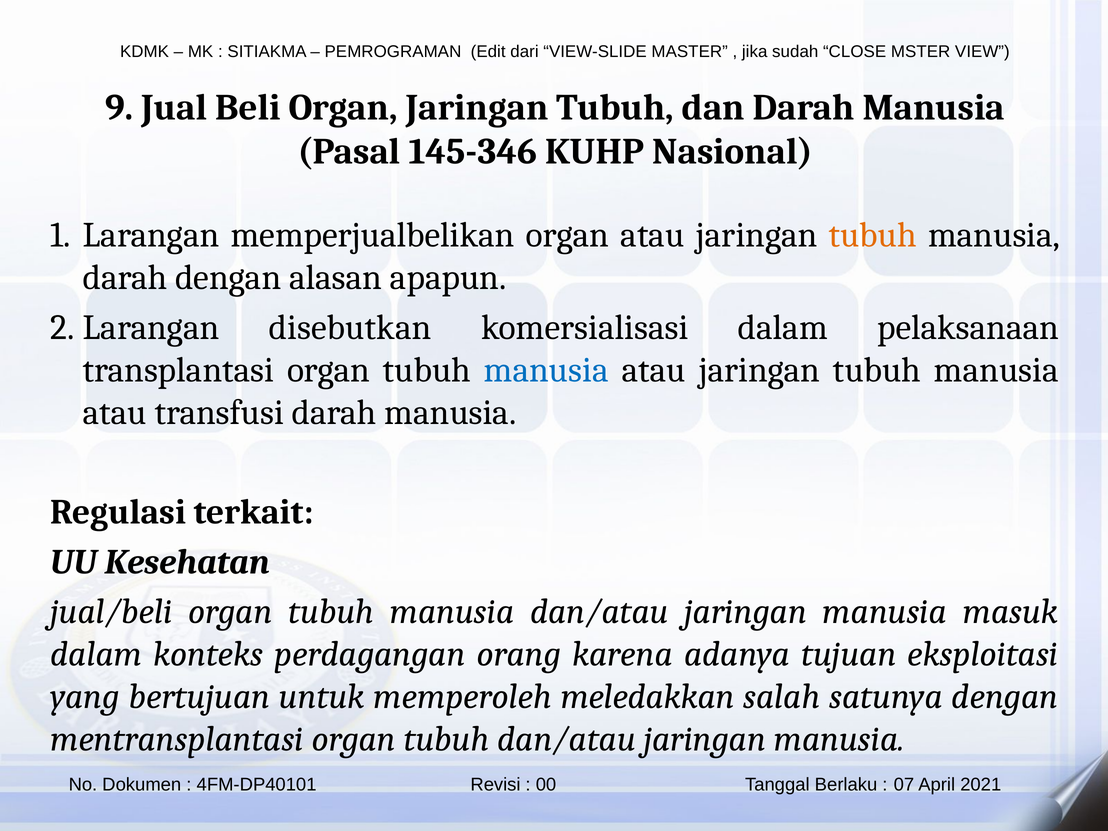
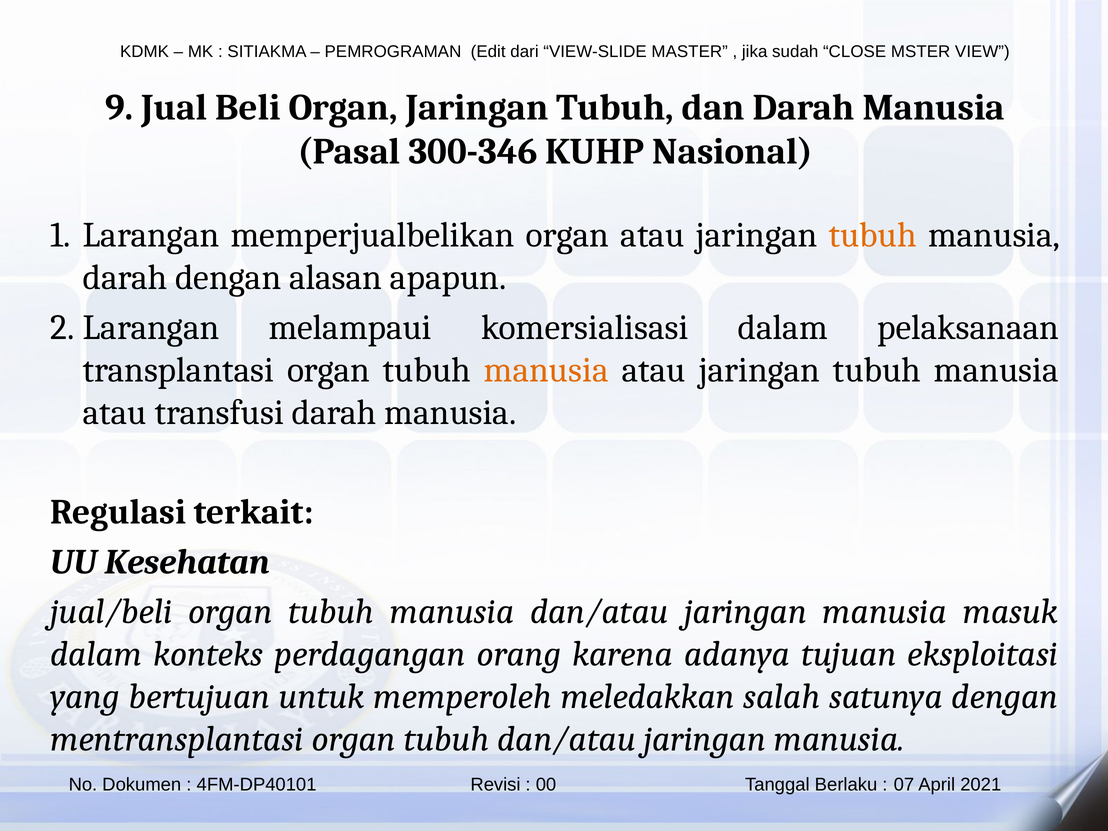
145-346: 145-346 -> 300-346
disebutkan: disebutkan -> melampaui
manusia at (546, 370) colour: blue -> orange
